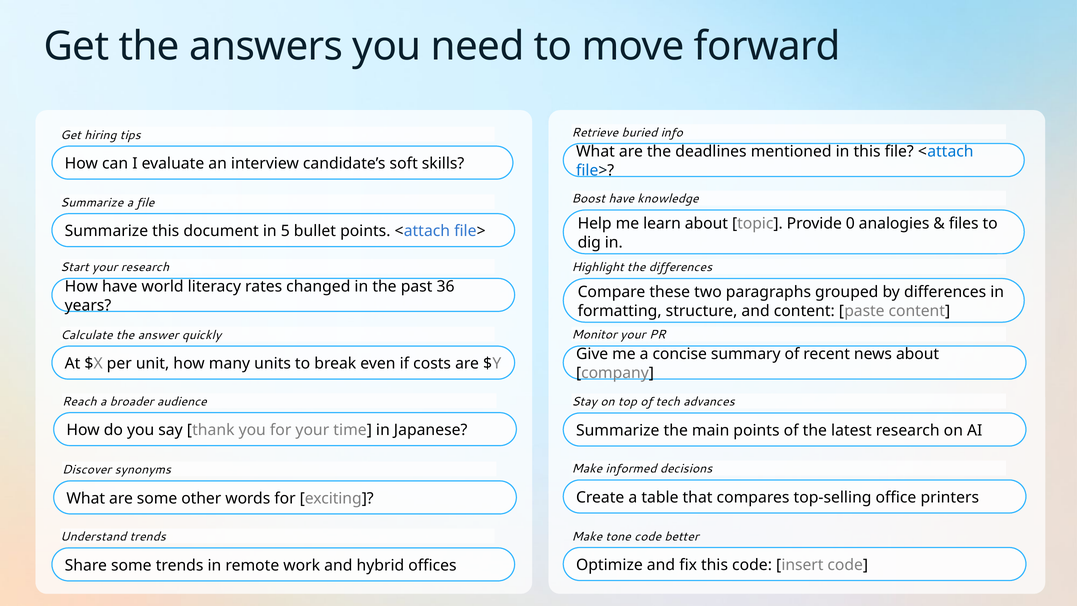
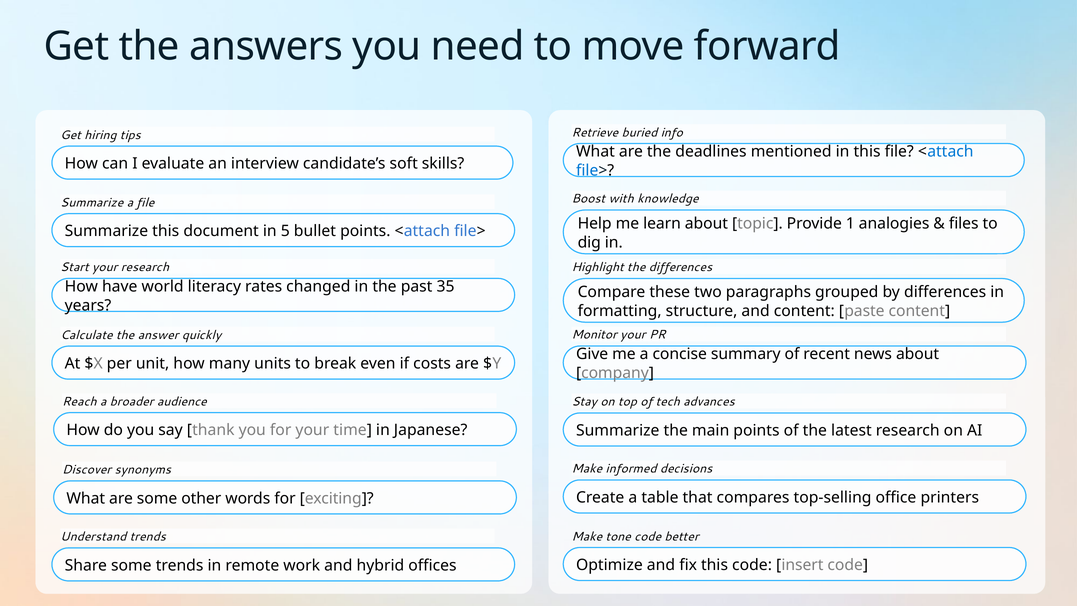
Boost have: have -> with
0: 0 -> 1
36: 36 -> 35
